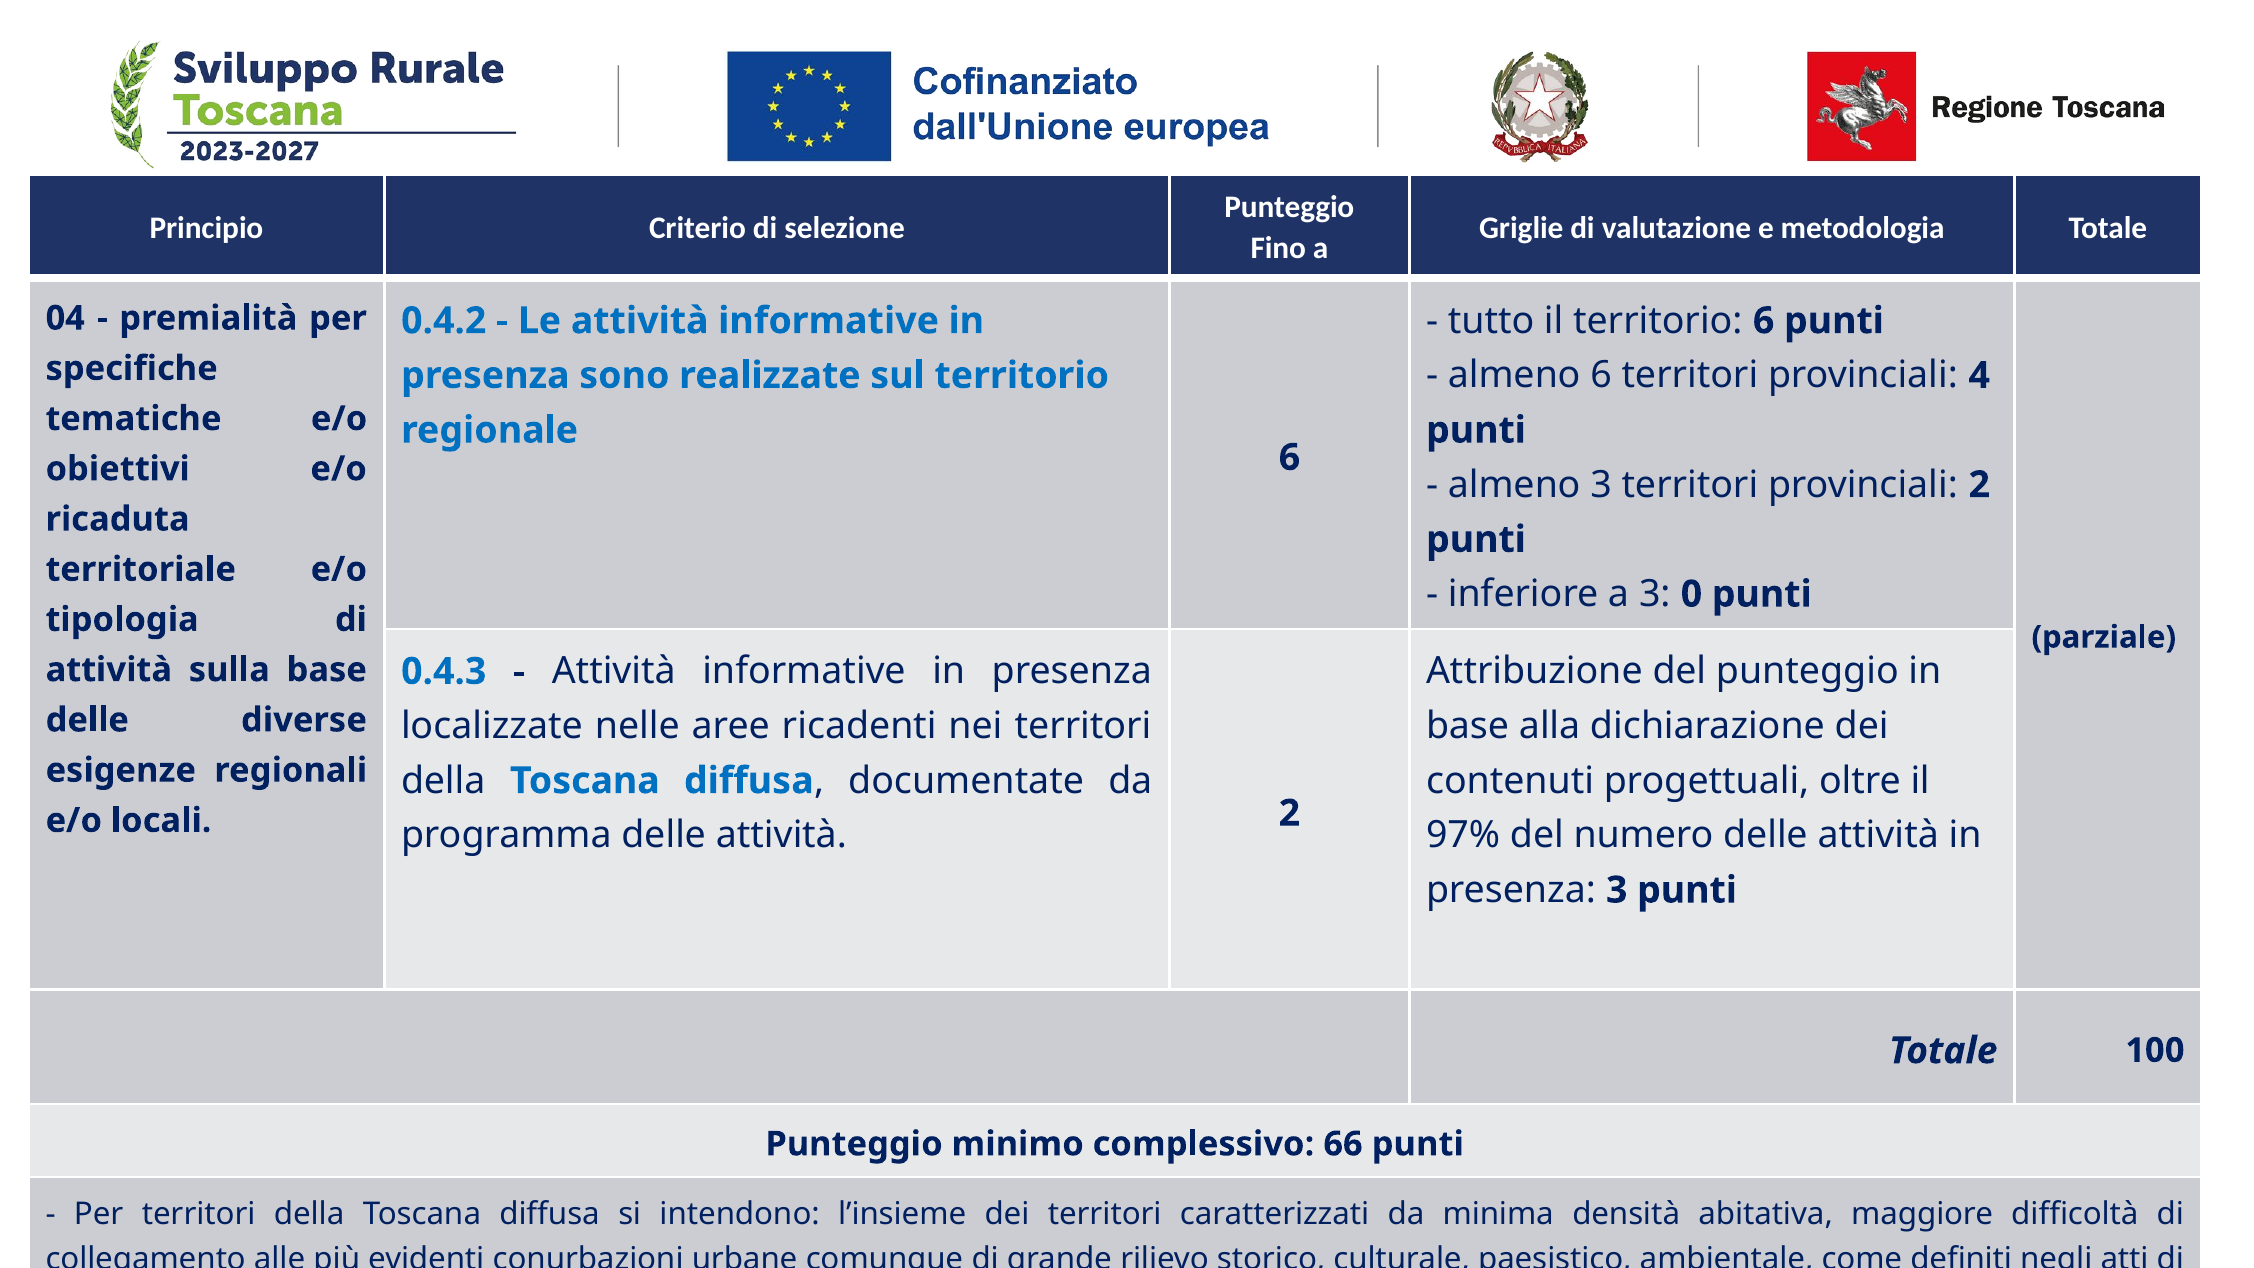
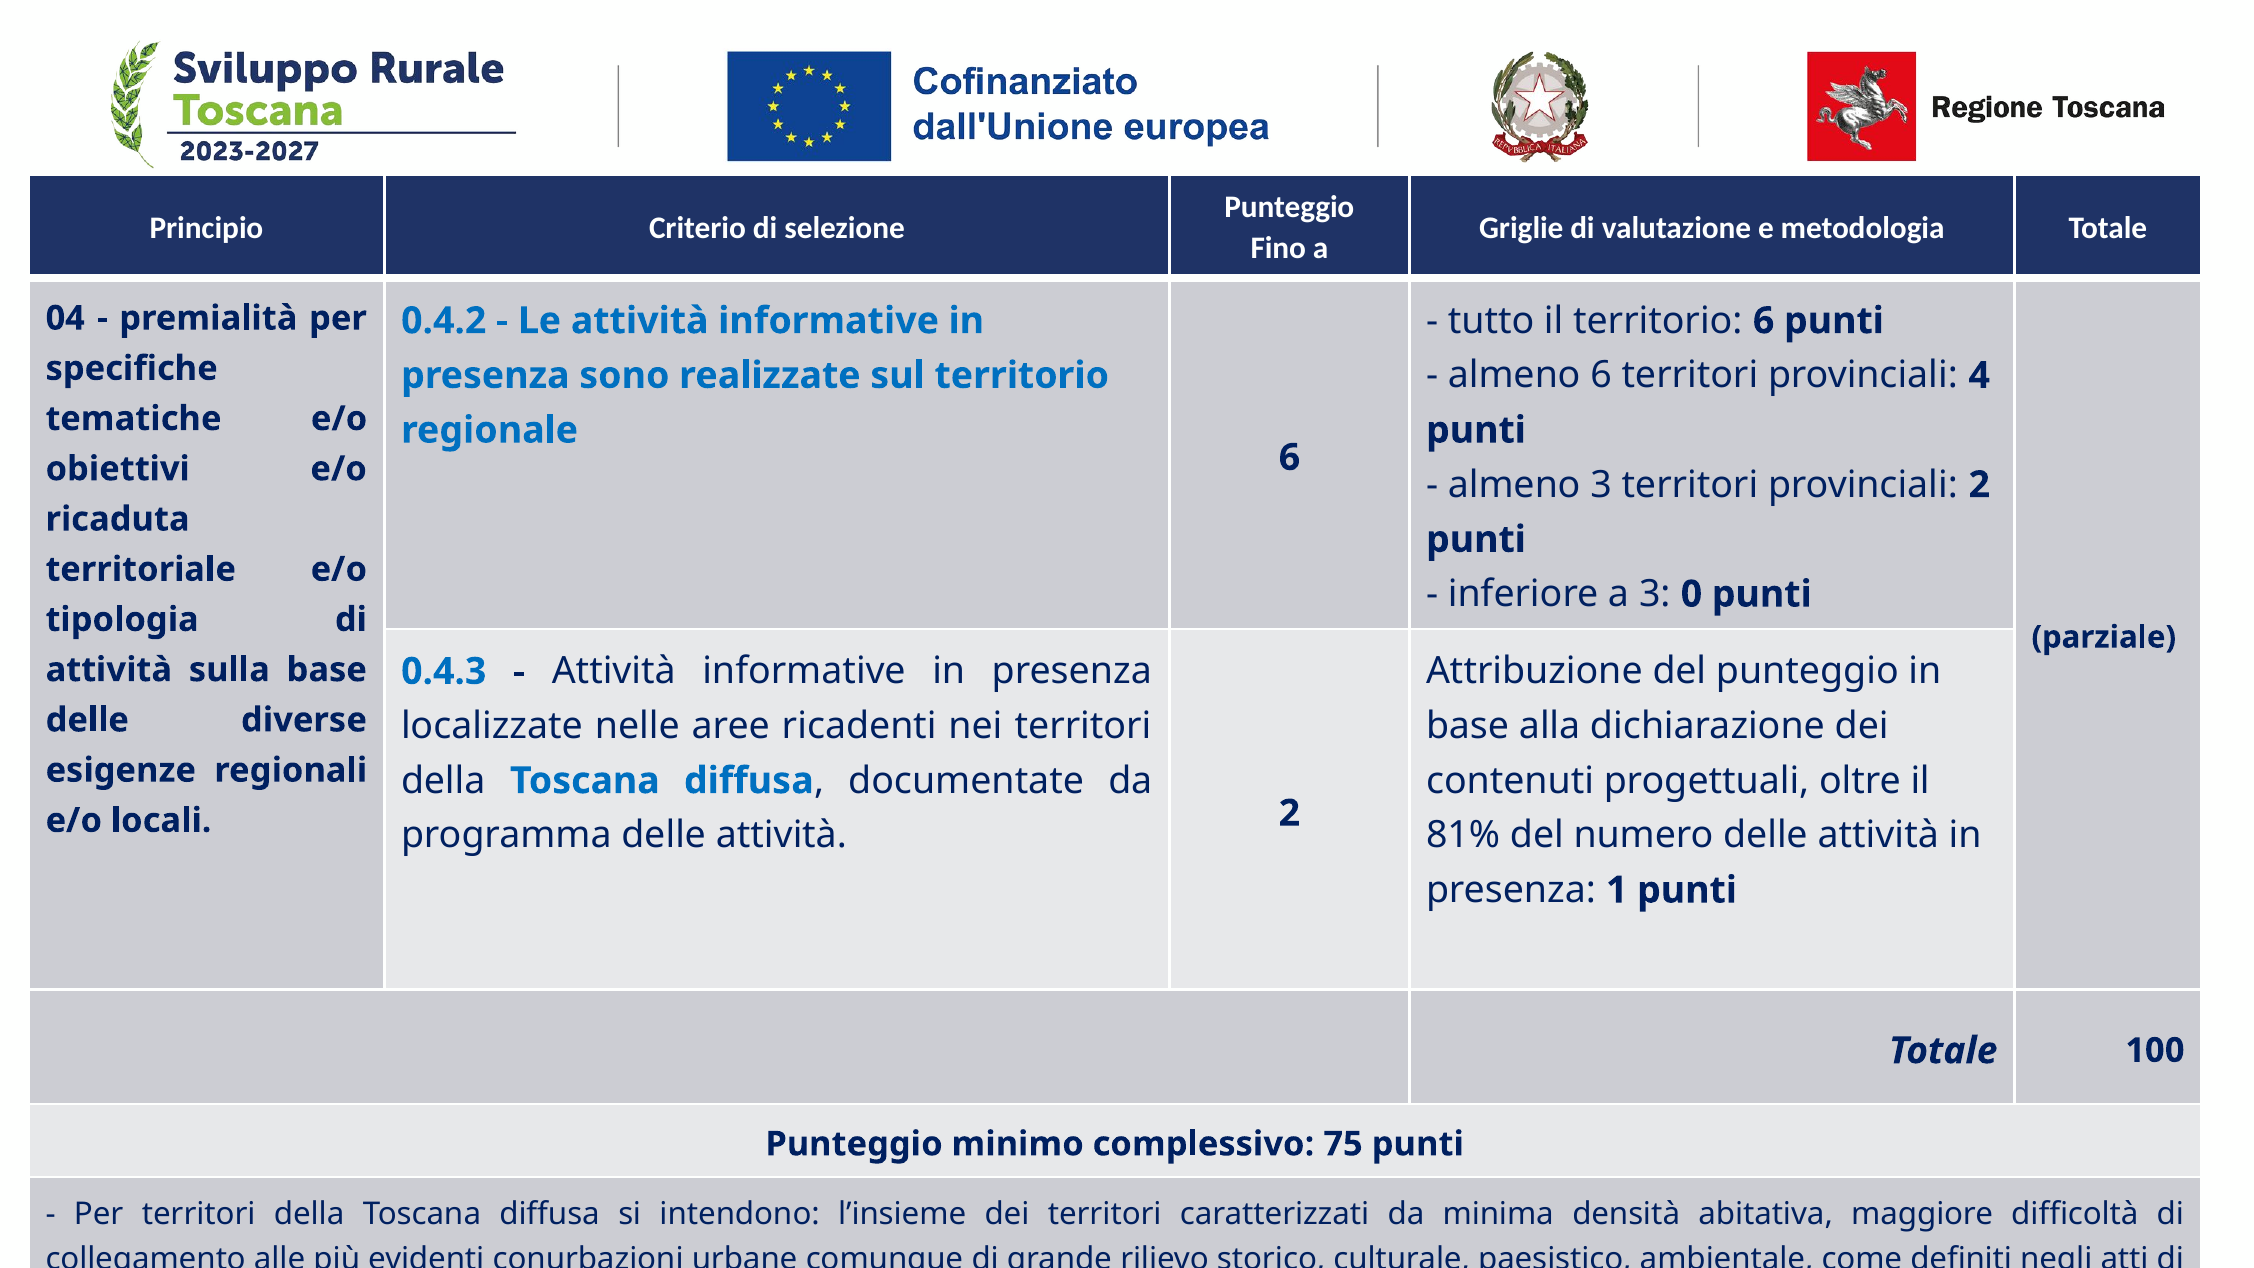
97%: 97% -> 81%
presenza 3: 3 -> 1
66: 66 -> 75
